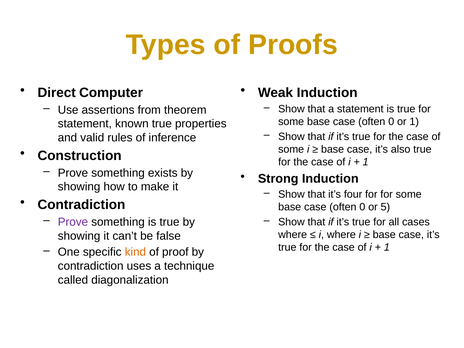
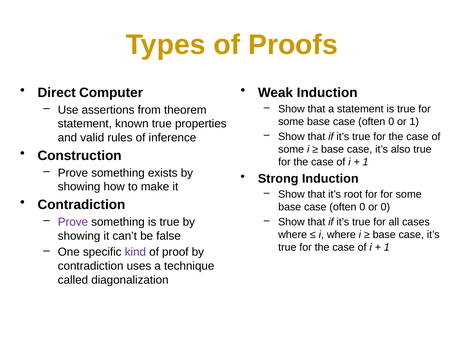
four: four -> root
or 5: 5 -> 0
kind colour: orange -> purple
